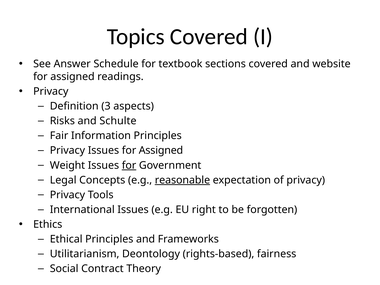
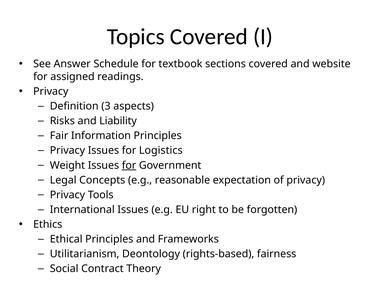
Schulte: Schulte -> Liability
Issues for Assigned: Assigned -> Logistics
reasonable underline: present -> none
